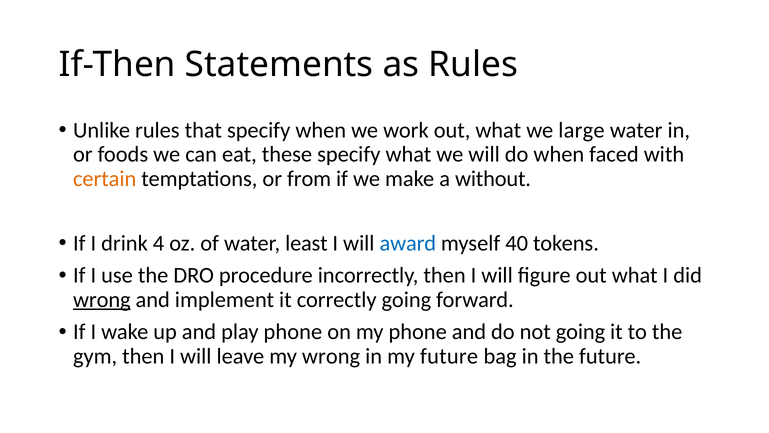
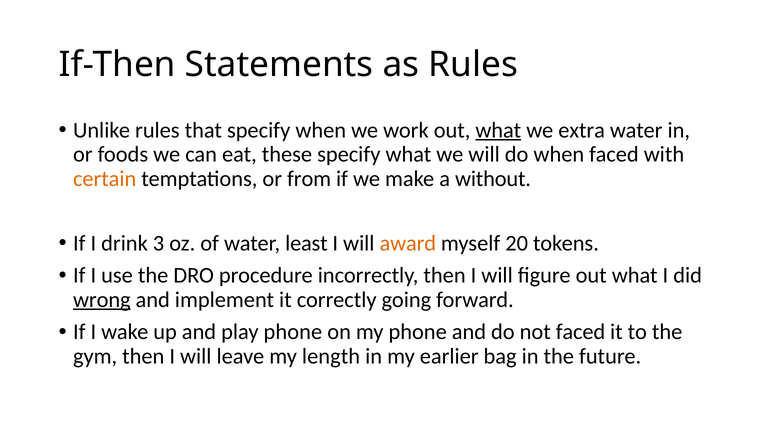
what at (498, 130) underline: none -> present
large: large -> extra
4: 4 -> 3
award colour: blue -> orange
40: 40 -> 20
not going: going -> faced
my wrong: wrong -> length
my future: future -> earlier
